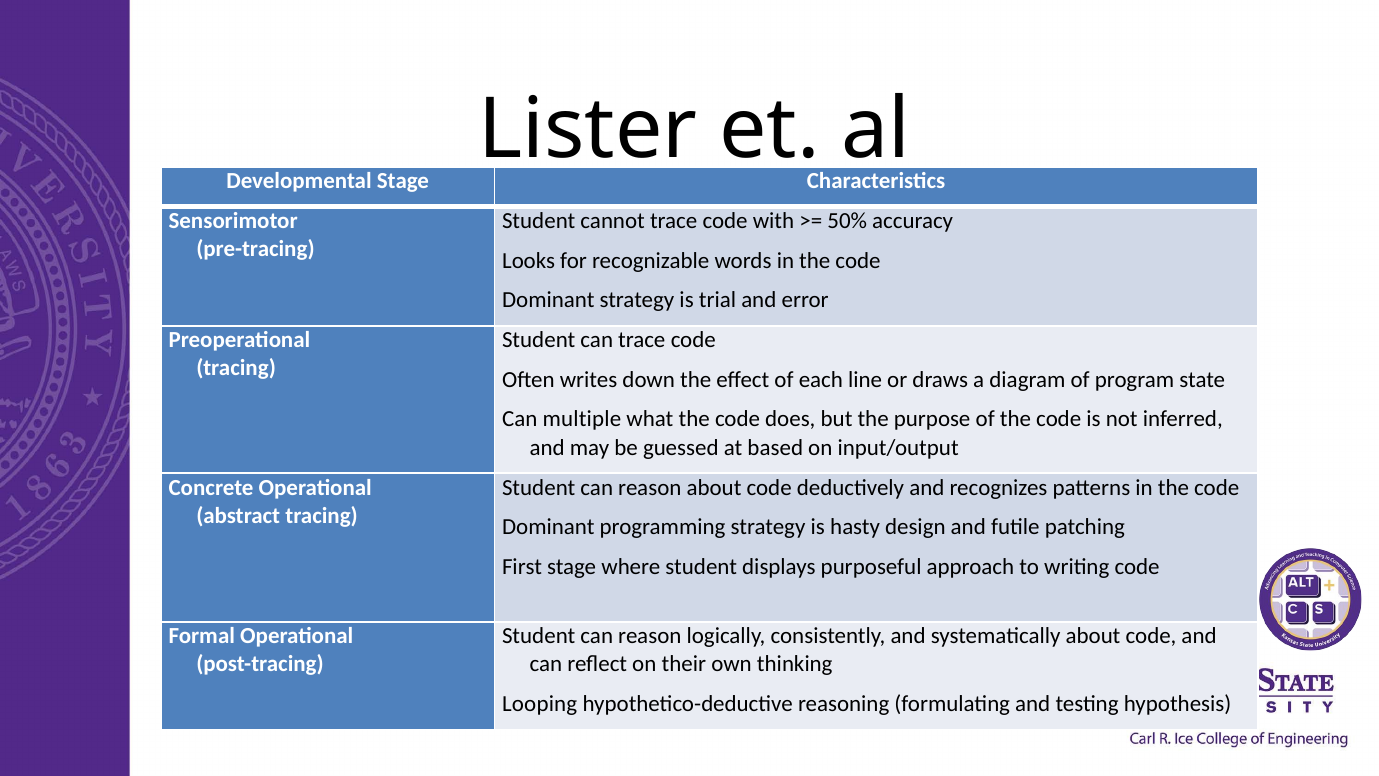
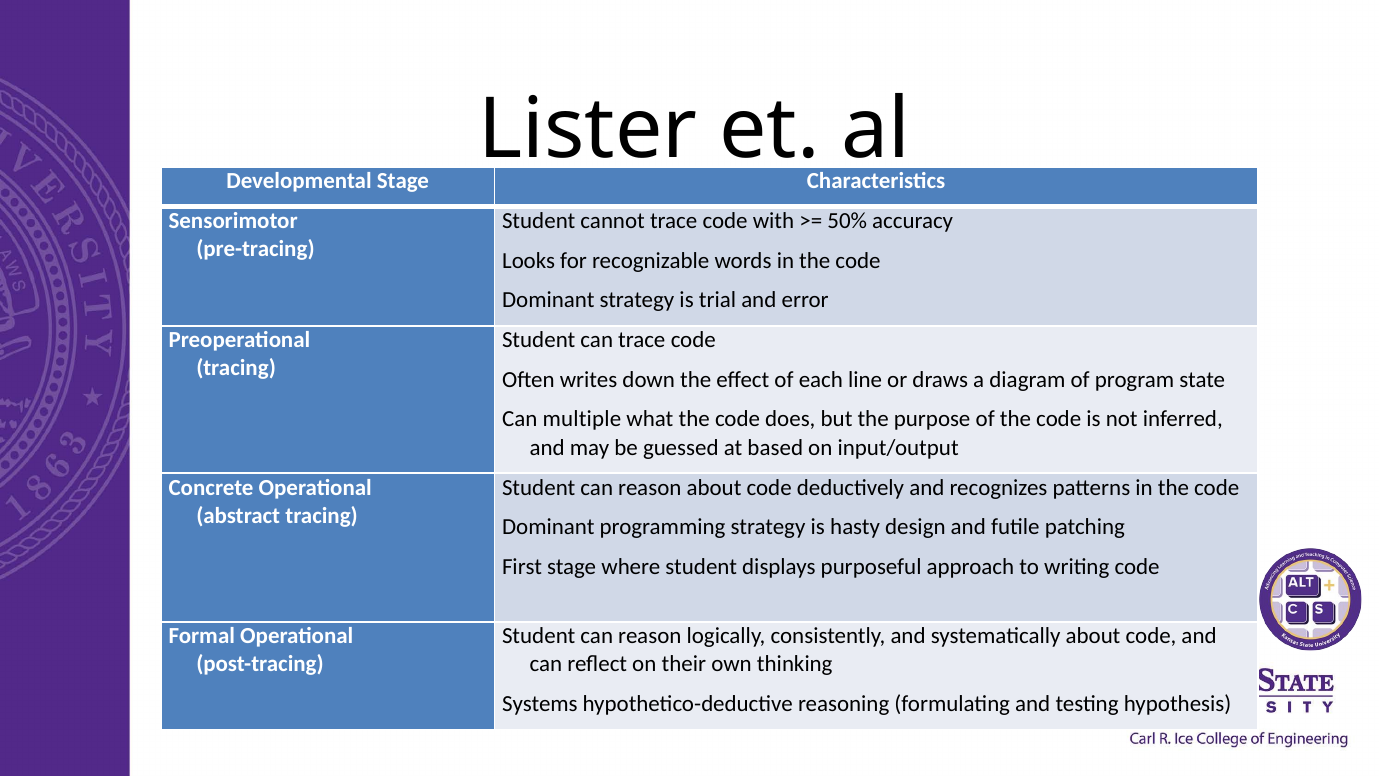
Looping: Looping -> Systems
